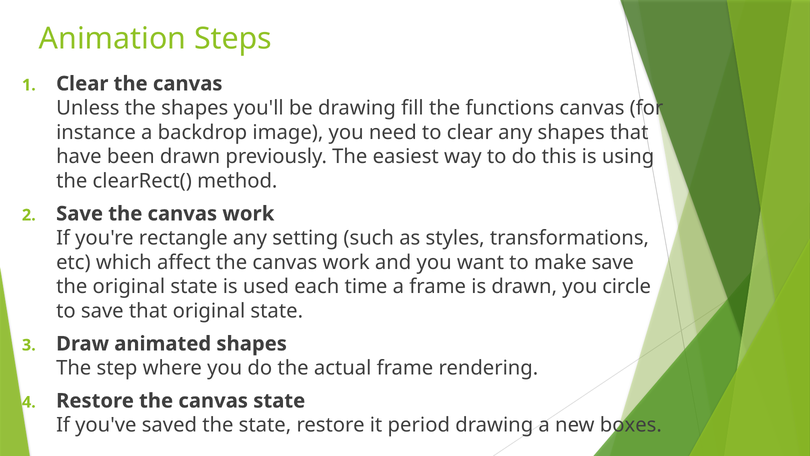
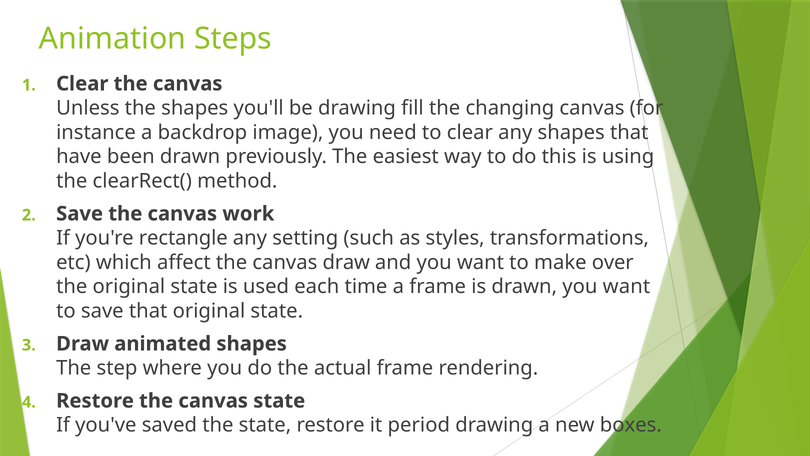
functions: functions -> changing
affect the canvas work: work -> draw
make save: save -> over
drawn you circle: circle -> want
